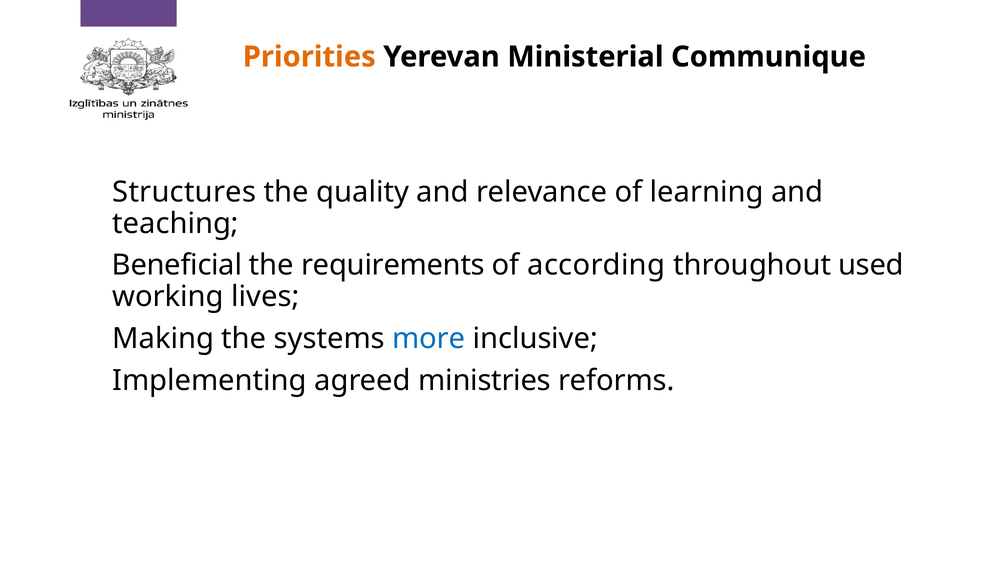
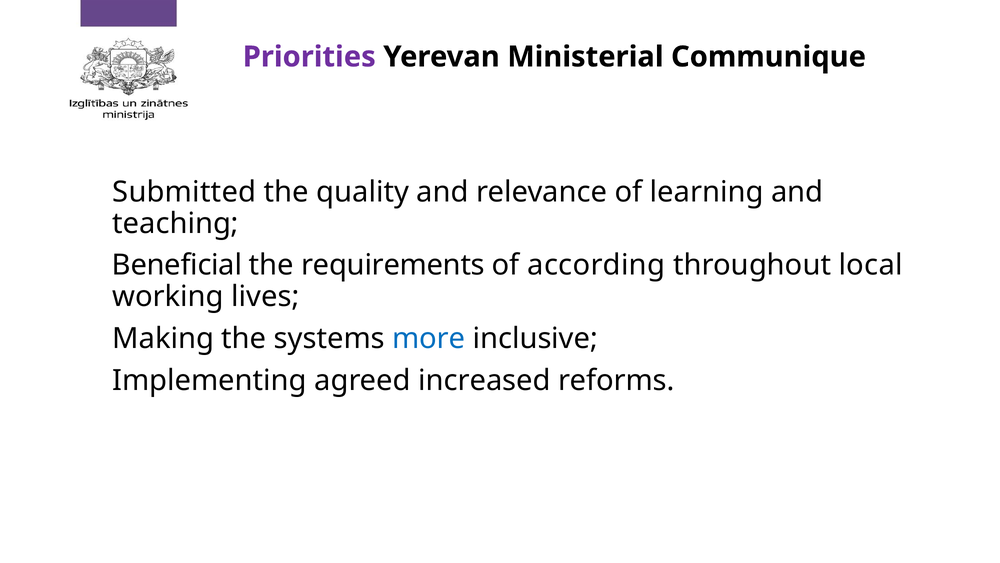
Priorities colour: orange -> purple
Structures: Structures -> Submitted
used: used -> local
ministries: ministries -> increased
